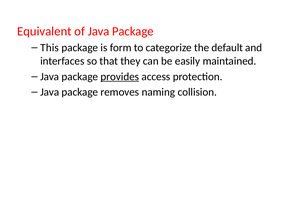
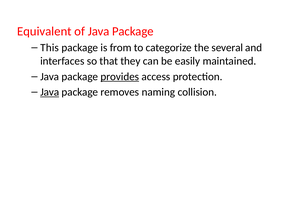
form: form -> from
default: default -> several
Java at (50, 92) underline: none -> present
